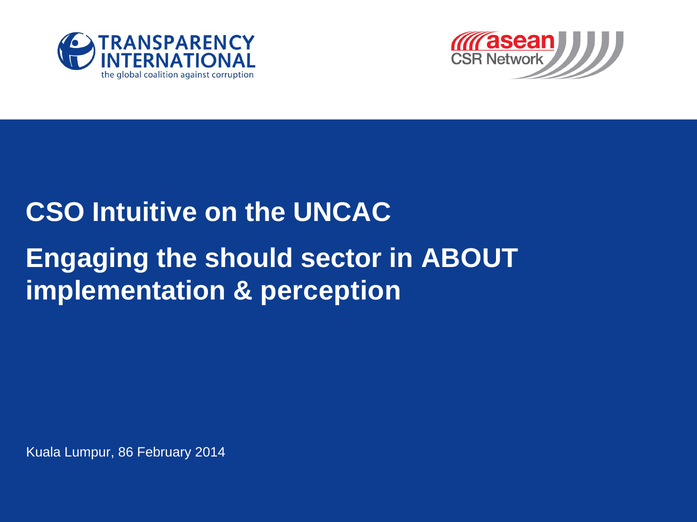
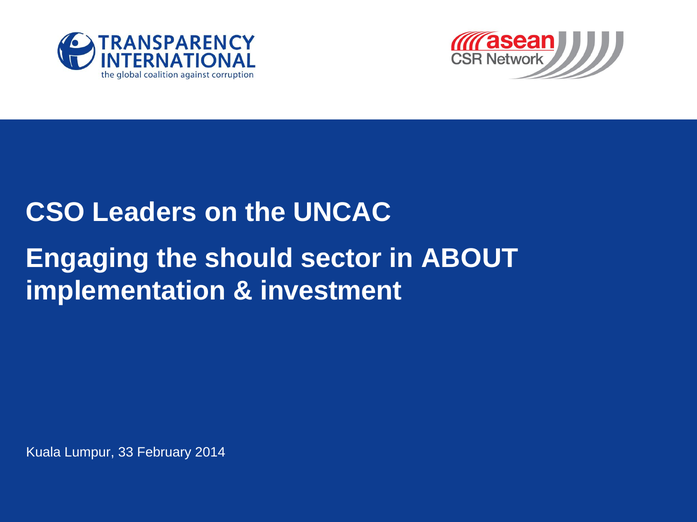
Intuitive: Intuitive -> Leaders
perception: perception -> investment
86: 86 -> 33
